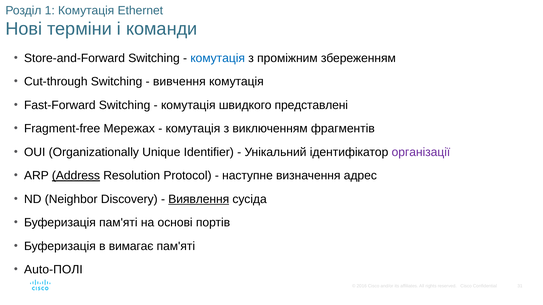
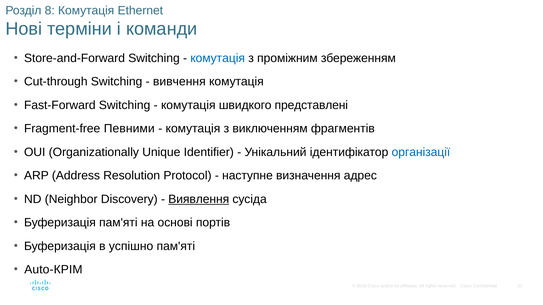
1: 1 -> 8
Мережах: Мережах -> Певними
організації colour: purple -> blue
Address underline: present -> none
вимагає: вимагає -> успішно
Auto-ПОЛІ: Auto-ПОЛІ -> Auto-КРІМ
